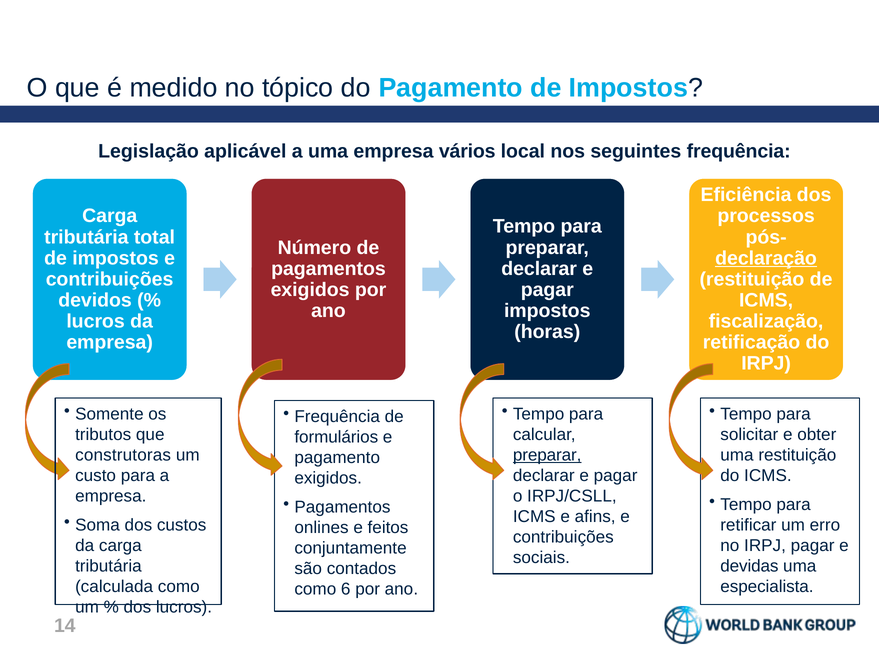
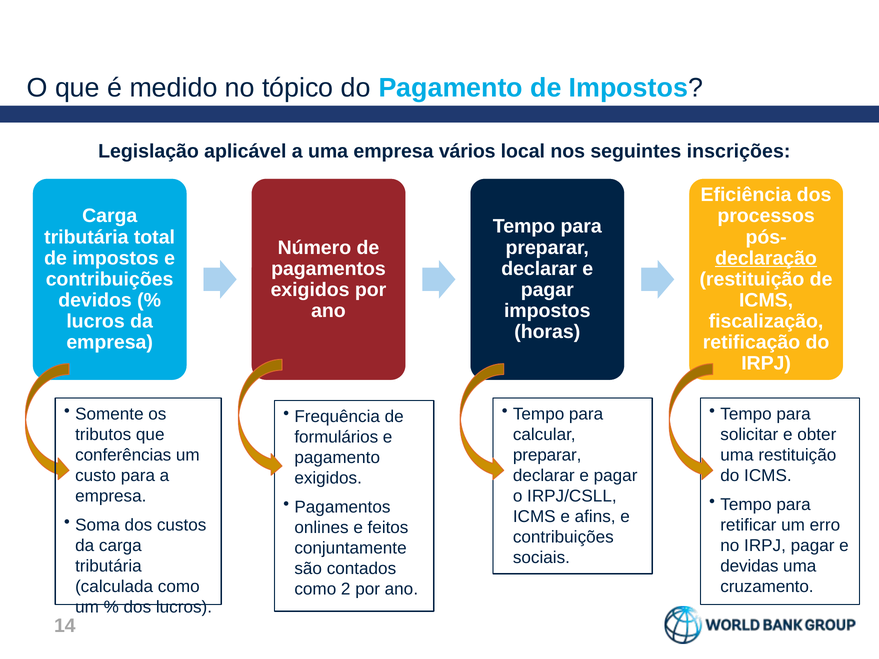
seguintes frequência: frequência -> inscrições
construtoras: construtoras -> conferências
preparar at (547, 455) underline: present -> none
especialista: especialista -> cruzamento
6: 6 -> 2
